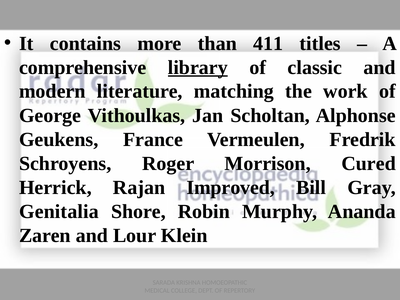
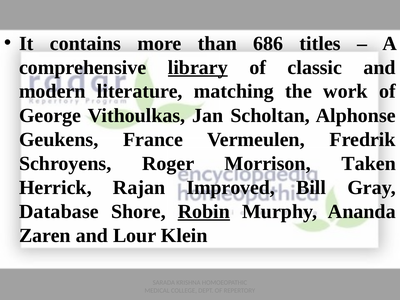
411: 411 -> 686
Cured: Cured -> Taken
Genitalia: Genitalia -> Database
Robin underline: none -> present
